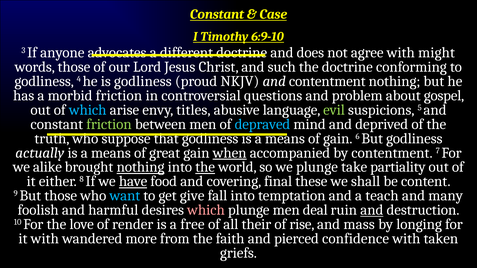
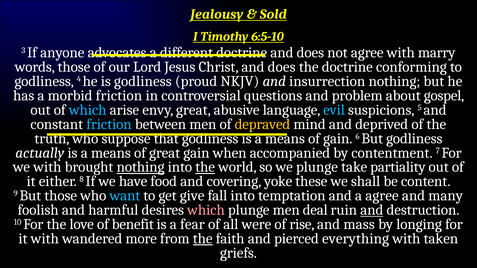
Constant at (217, 14): Constant -> Jealousy
Case: Case -> Sold
6:9-10: 6:9-10 -> 6:5-10
might: might -> marry
Christ and such: such -> does
and contentment: contentment -> insurrection
envy titles: titles -> great
evil colour: light green -> light blue
friction at (109, 124) colour: light green -> light blue
depraved colour: light blue -> yellow
when underline: present -> none
we alike: alike -> with
have underline: present -> none
final: final -> yoke
a teach: teach -> agree
render: render -> benefit
free: free -> fear
their: their -> were
the at (203, 239) underline: none -> present
confidence: confidence -> everything
